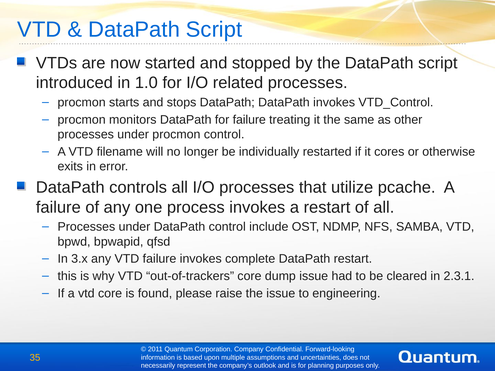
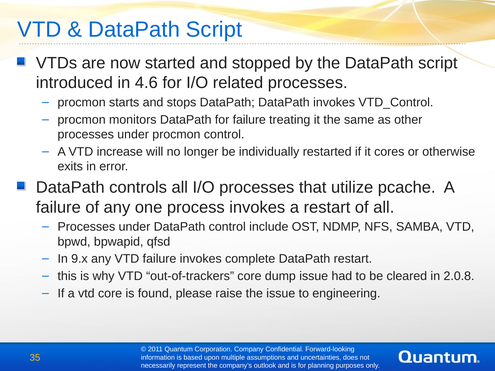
1.0: 1.0 -> 4.6
filename: filename -> increase
3.x: 3.x -> 9.x
2.3.1: 2.3.1 -> 2.0.8
